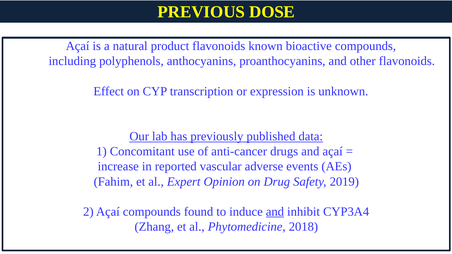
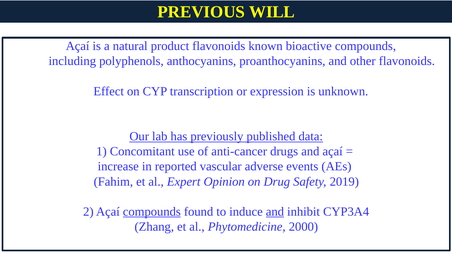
DOSE: DOSE -> WILL
compounds at (152, 212) underline: none -> present
2018: 2018 -> 2000
